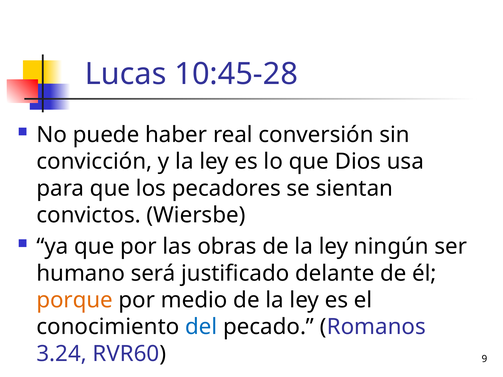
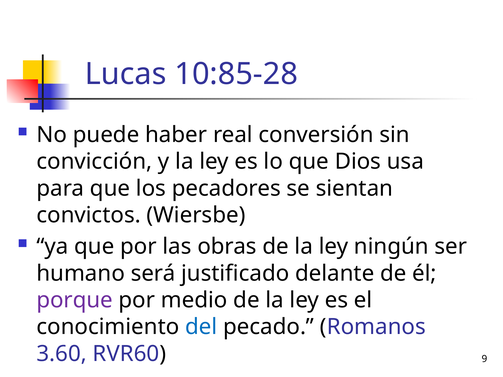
10:45-28: 10:45-28 -> 10:85-28
porque colour: orange -> purple
3.24: 3.24 -> 3.60
